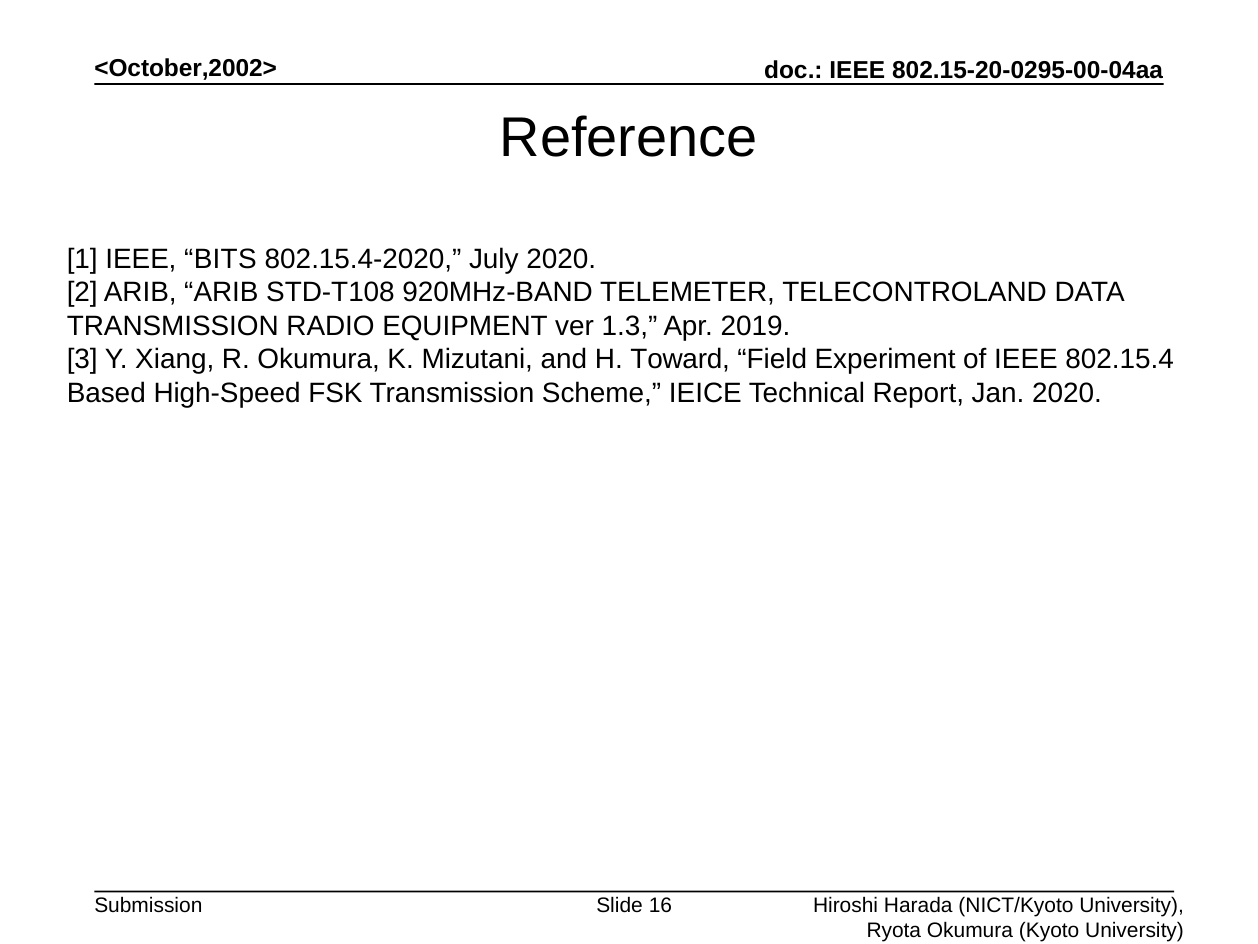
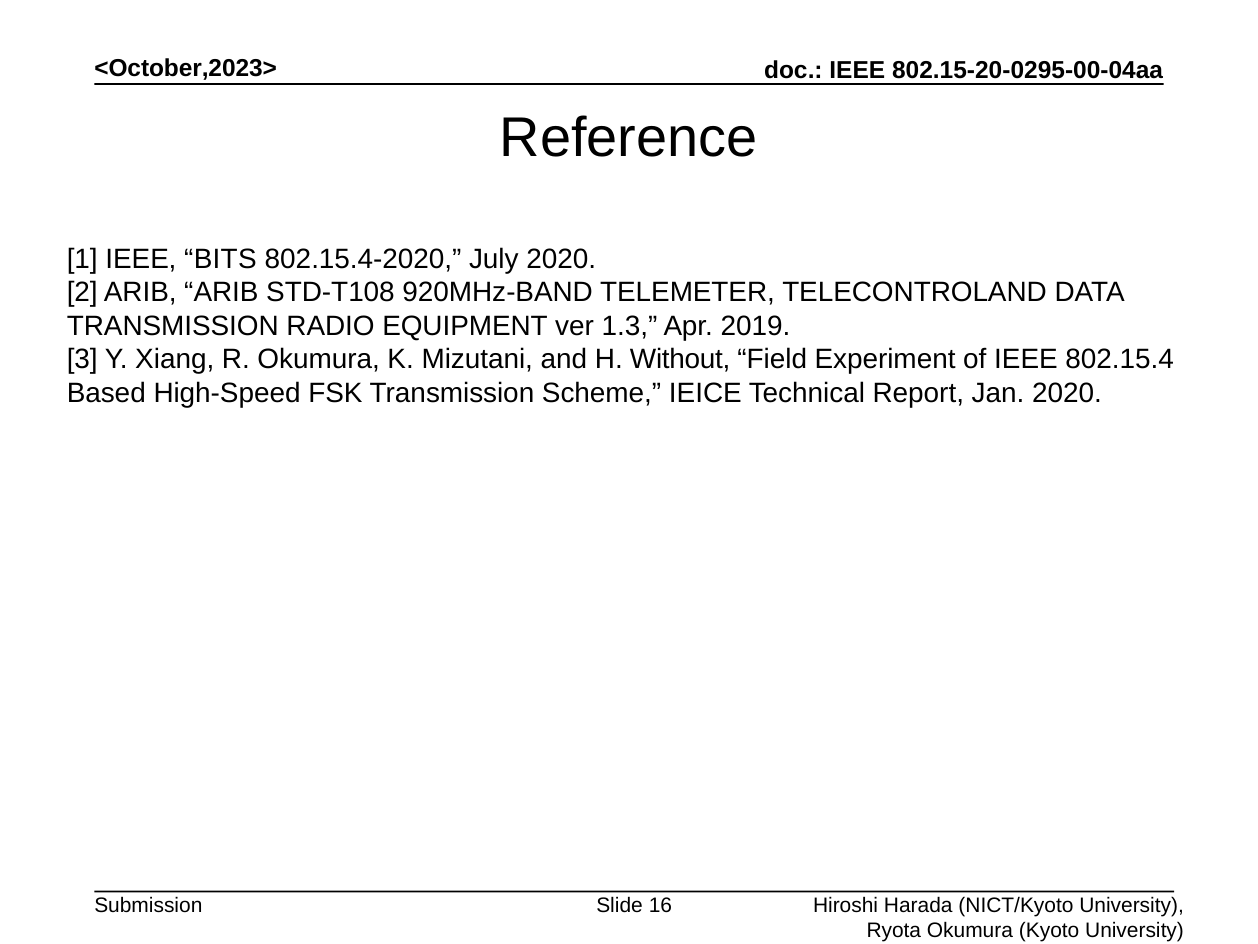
<October,2002>: <October,2002> -> <October,2023>
Toward: Toward -> Without
